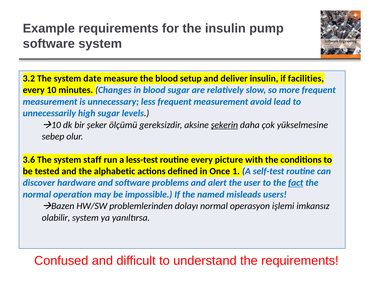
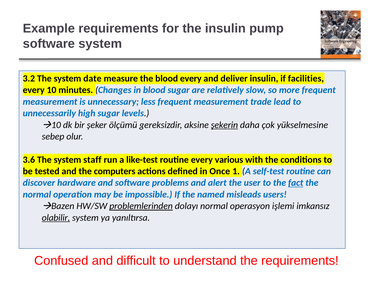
blood setup: setup -> every
avoid: avoid -> trade
less-test: less-test -> like-test
picture: picture -> various
alphabetic: alphabetic -> computers
problemlerinden underline: none -> present
olabilir underline: none -> present
